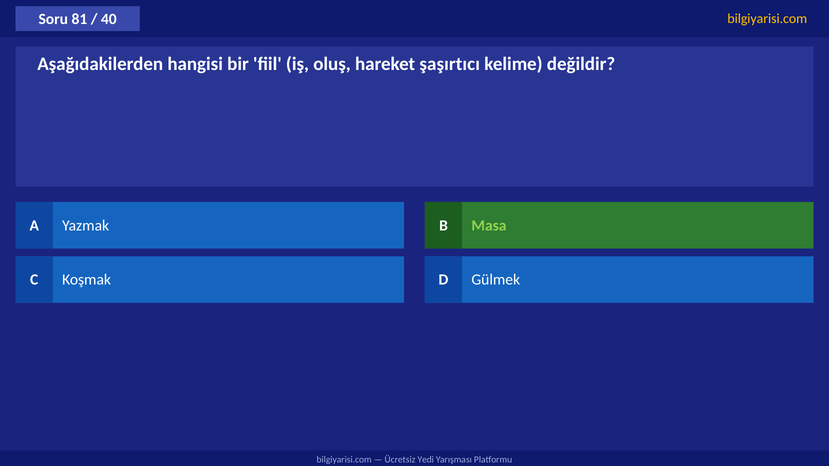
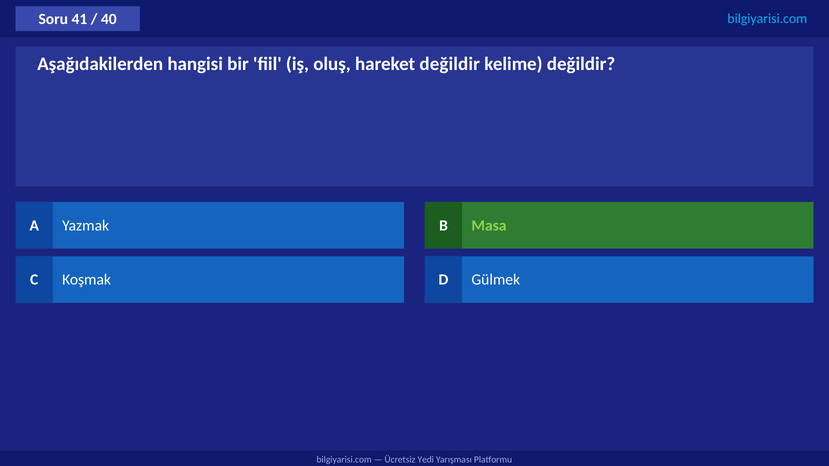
81: 81 -> 41
bilgiyarisi.com at (767, 19) colour: yellow -> light blue
hareket şaşırtıcı: şaşırtıcı -> değildir
